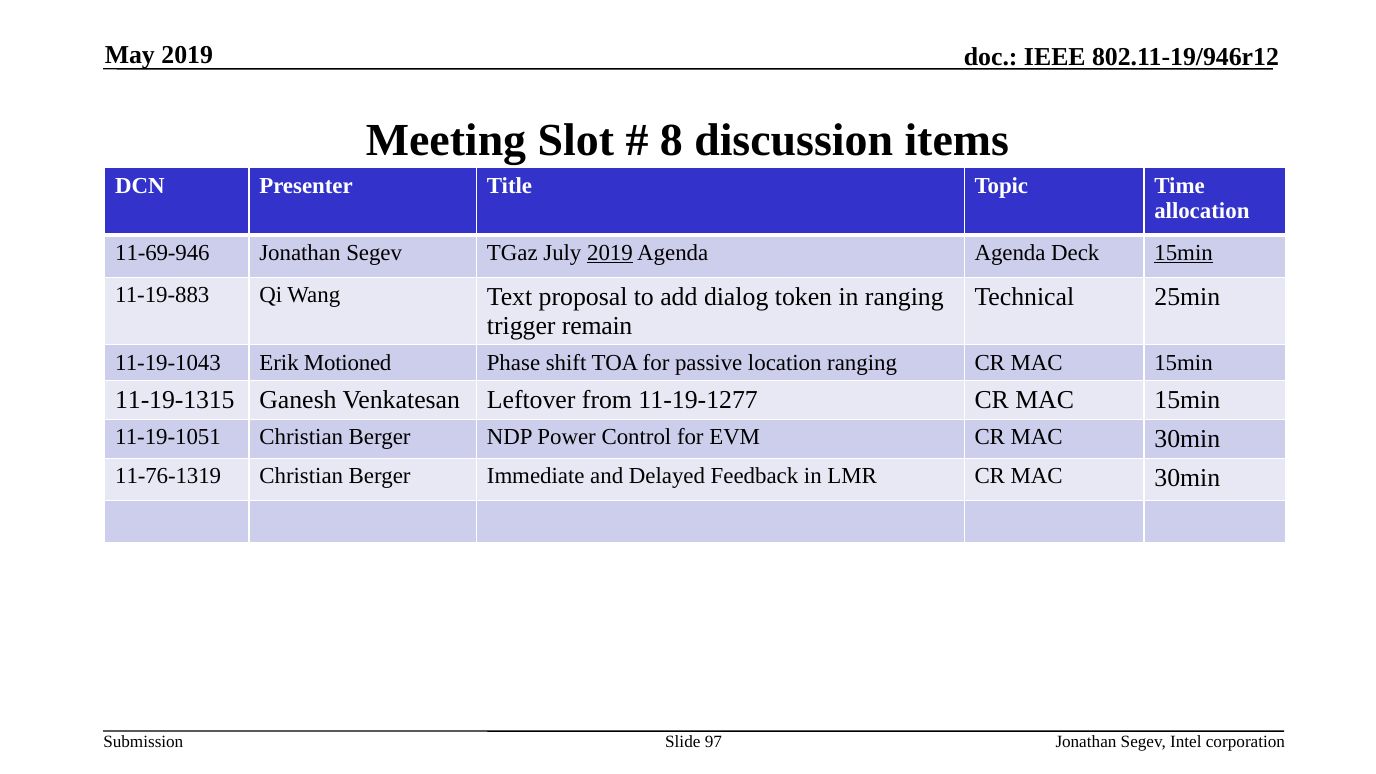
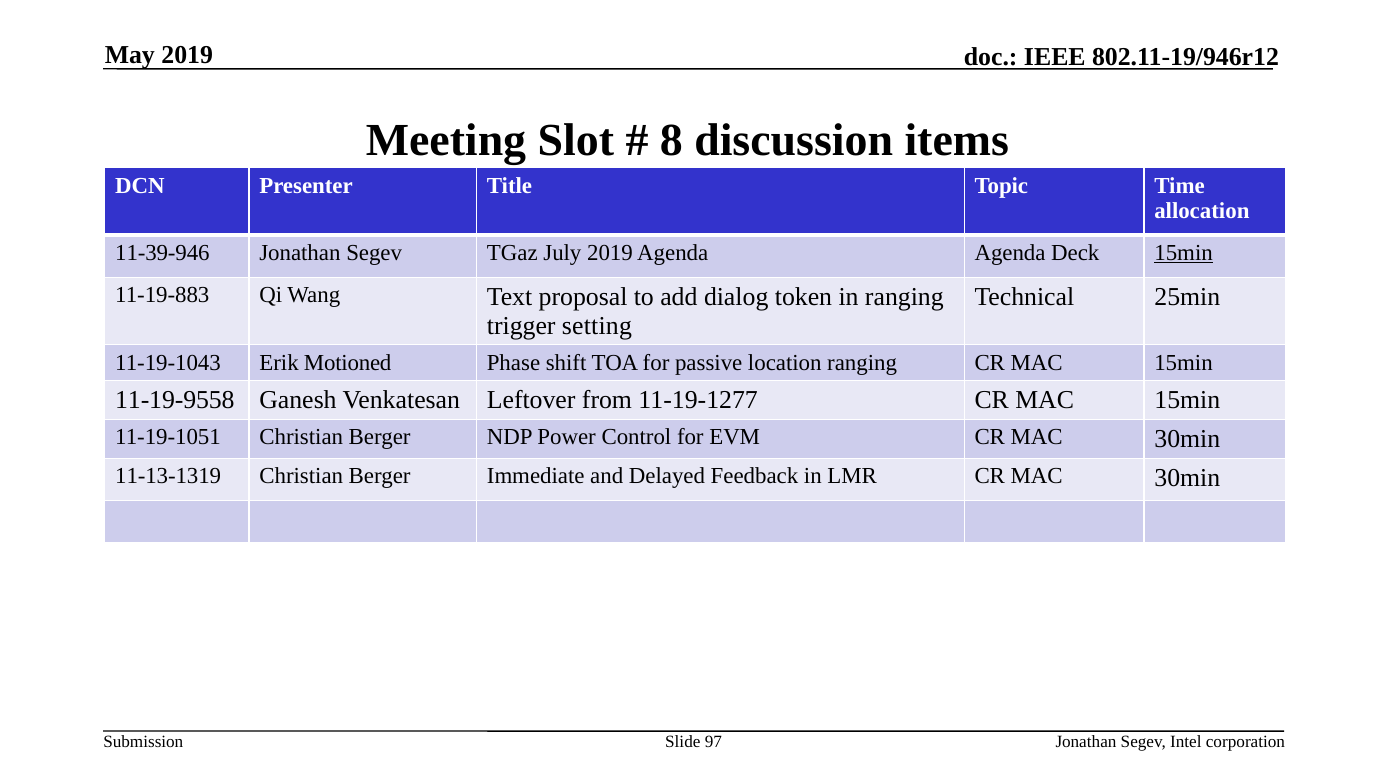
11-69-946: 11-69-946 -> 11-39-946
2019 at (610, 253) underline: present -> none
remain: remain -> setting
11-19-1315: 11-19-1315 -> 11-19-9558
11-76-1319: 11-76-1319 -> 11-13-1319
